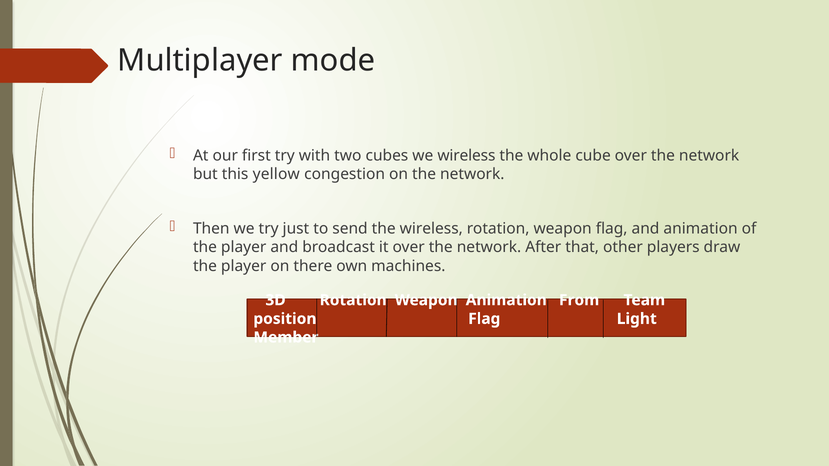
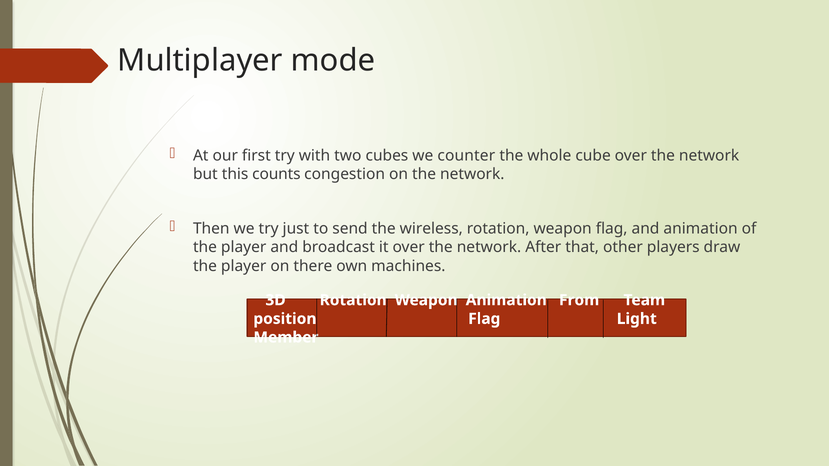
we wireless: wireless -> counter
yellow: yellow -> counts
